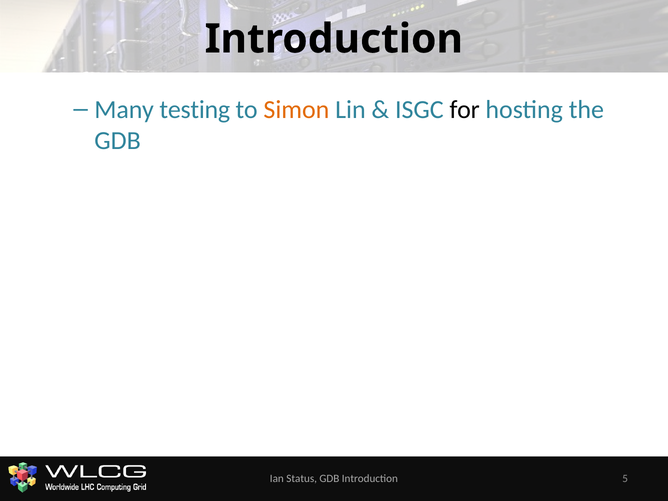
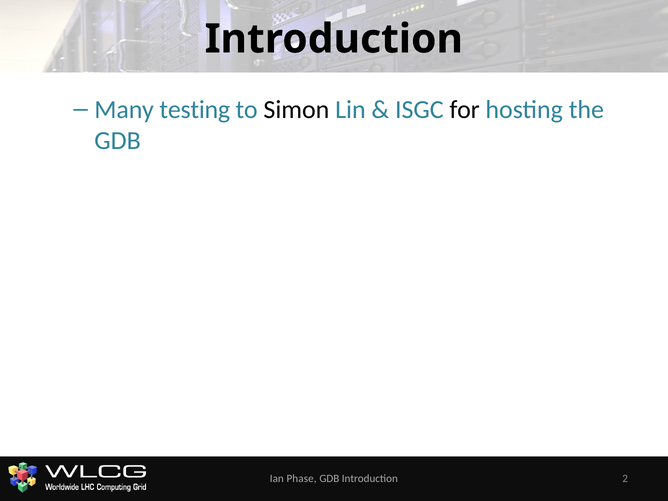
Simon colour: orange -> black
Status: Status -> Phase
5: 5 -> 2
